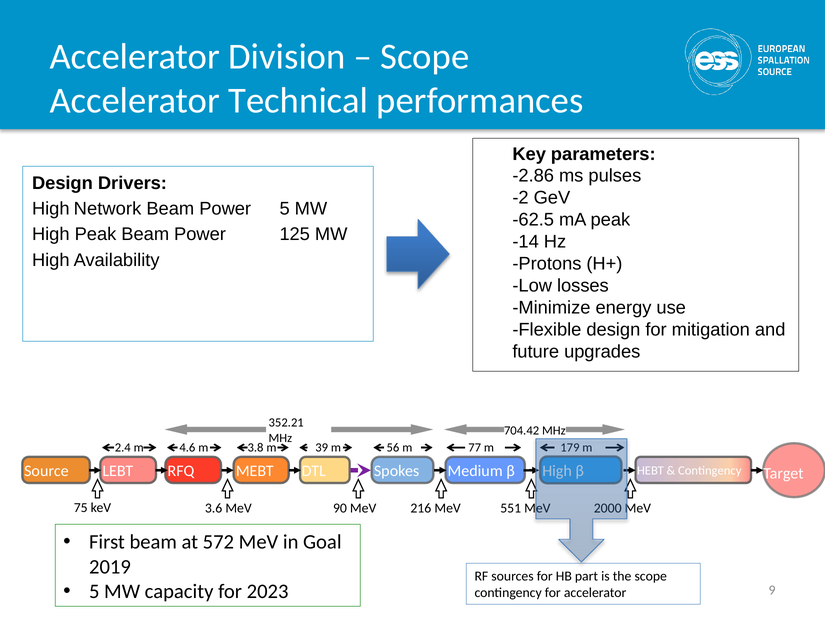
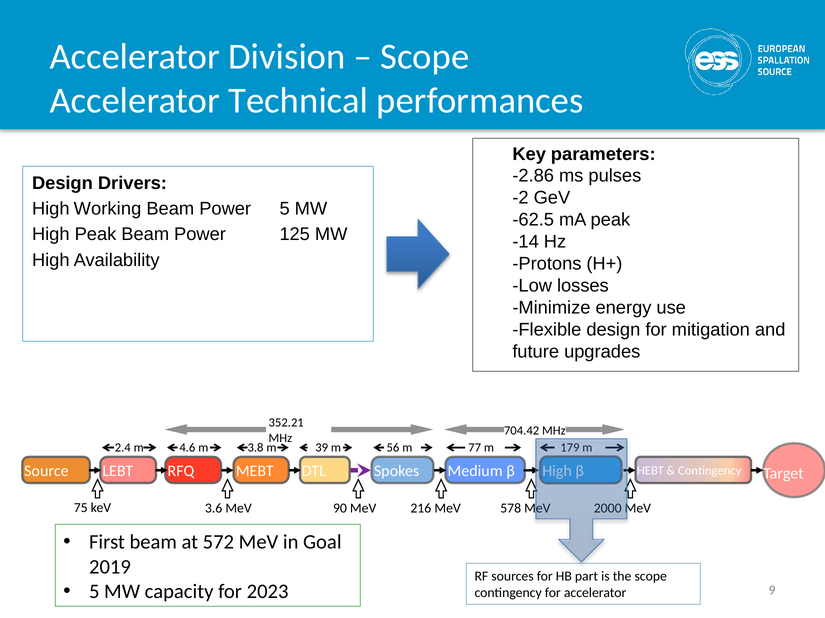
Network: Network -> Working
551: 551 -> 578
